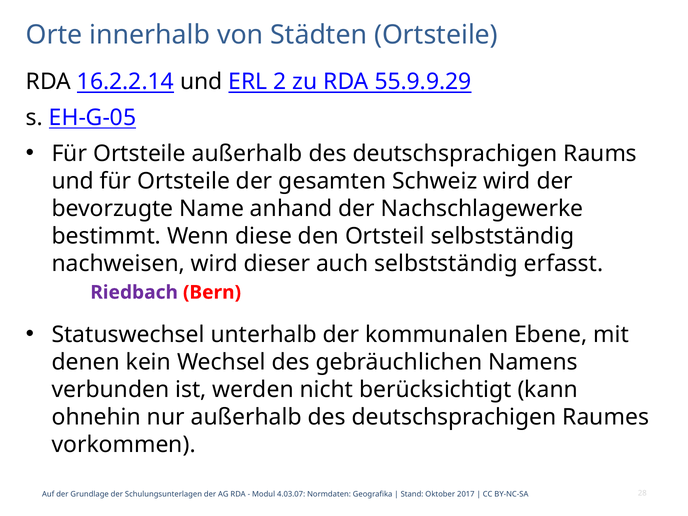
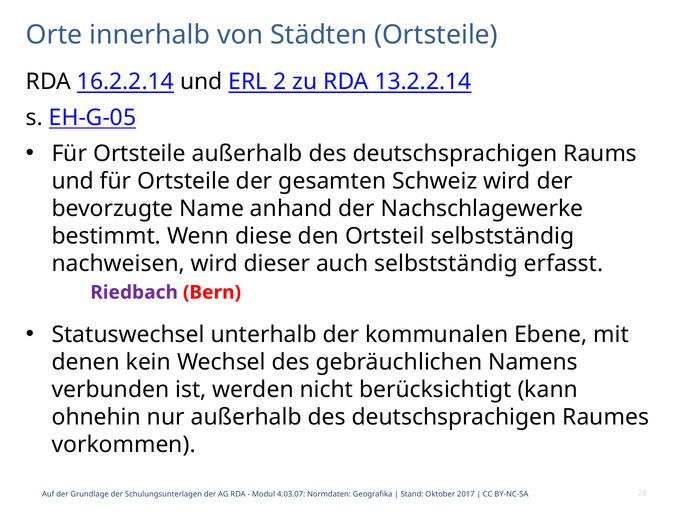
55.9.9.29: 55.9.9.29 -> 13.2.2.14
